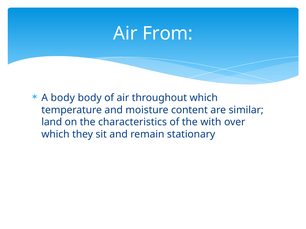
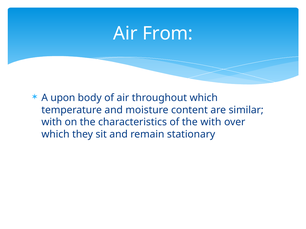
A body: body -> upon
land at (52, 122): land -> with
